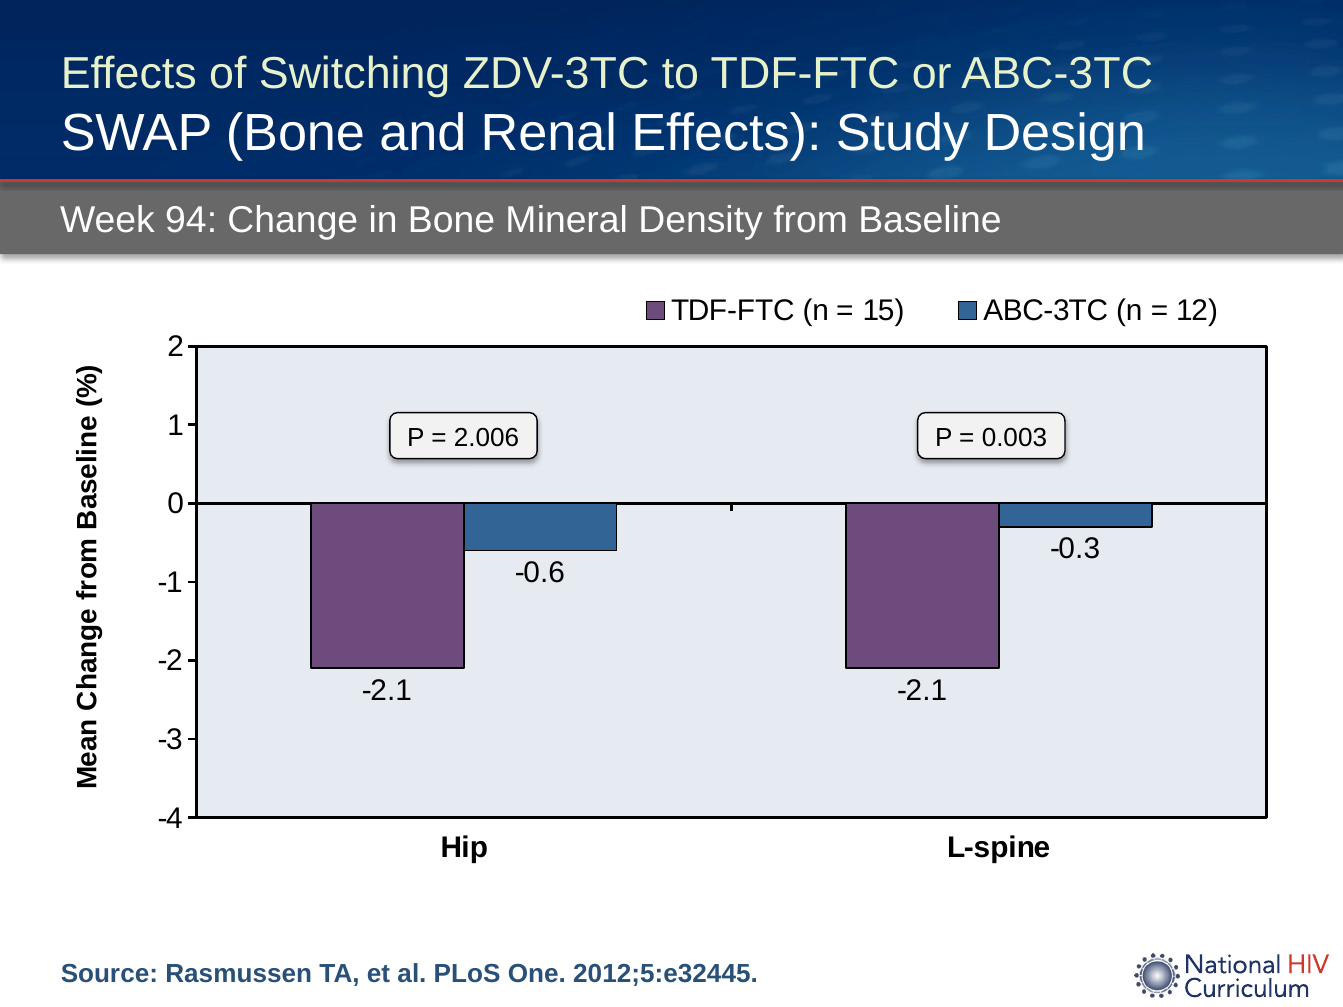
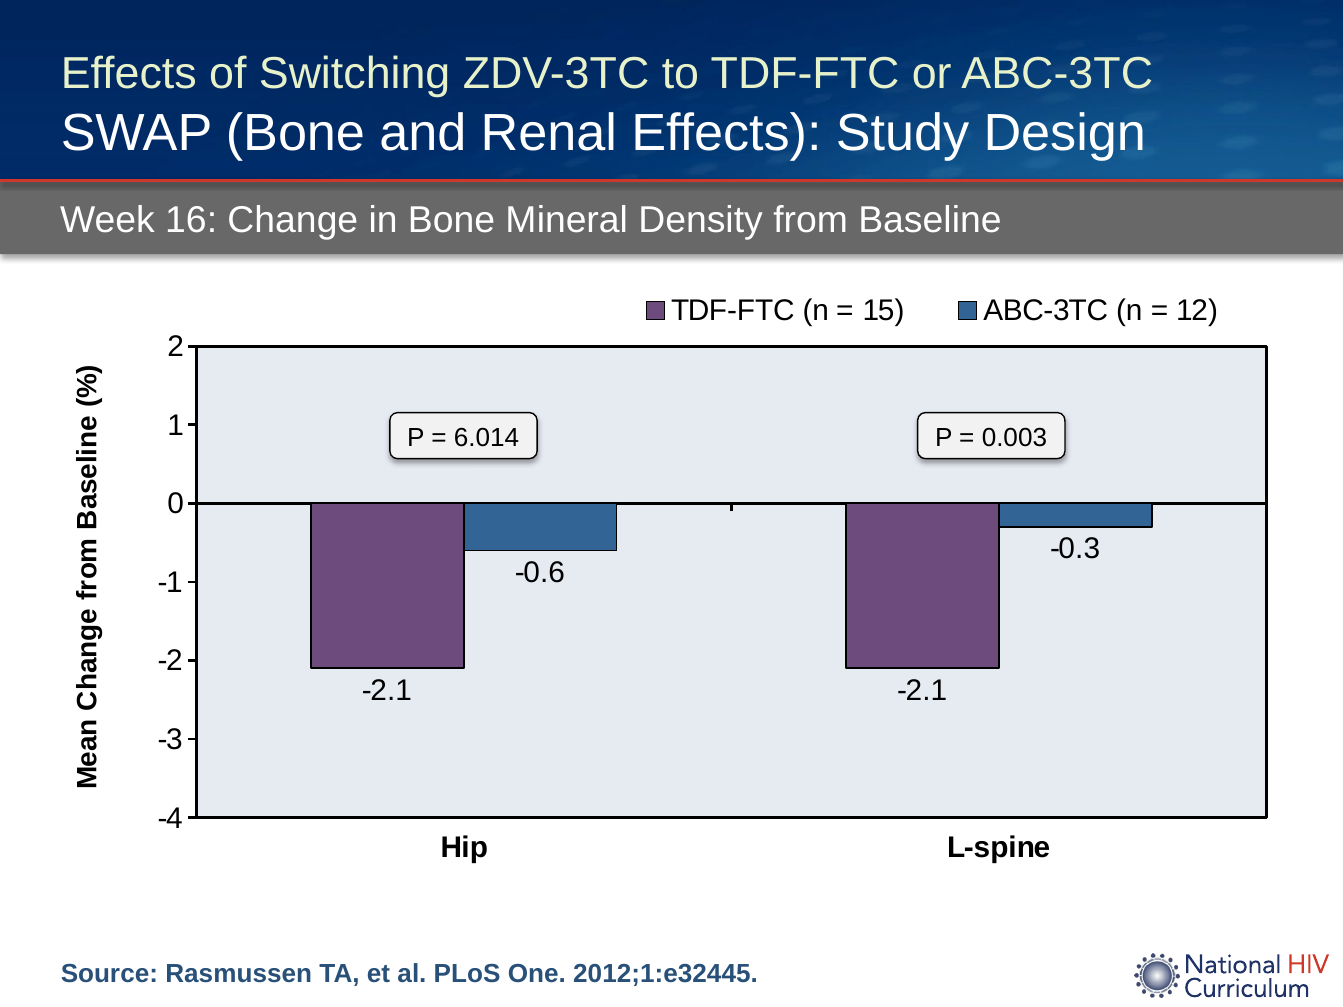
94: 94 -> 16
2.006: 2.006 -> 6.014
2012;5:e32445: 2012;5:e32445 -> 2012;1:e32445
